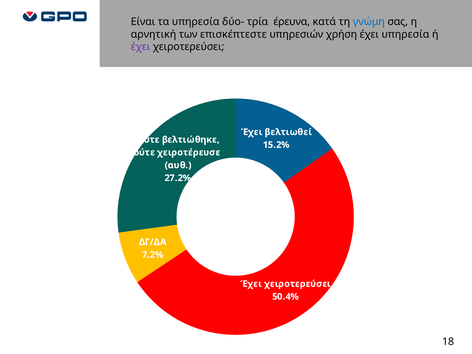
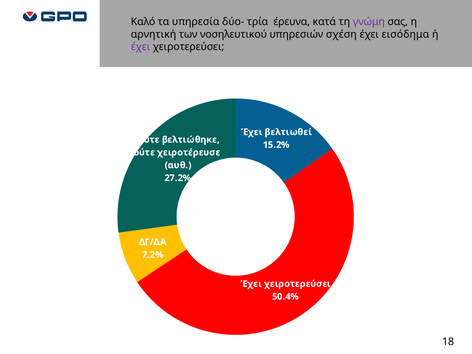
Είναι: Είναι -> Καλό
γνώμη colour: blue -> purple
επισκέπτεστε: επισκέπτεστε -> νοσηλευτικού
χρήση: χρήση -> σχέση
έχει υπηρεσία: υπηρεσία -> εισόδημα
